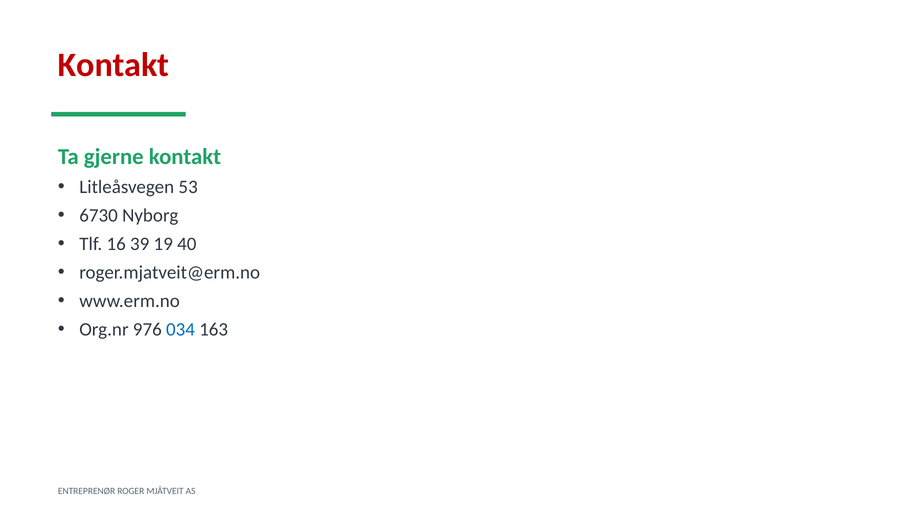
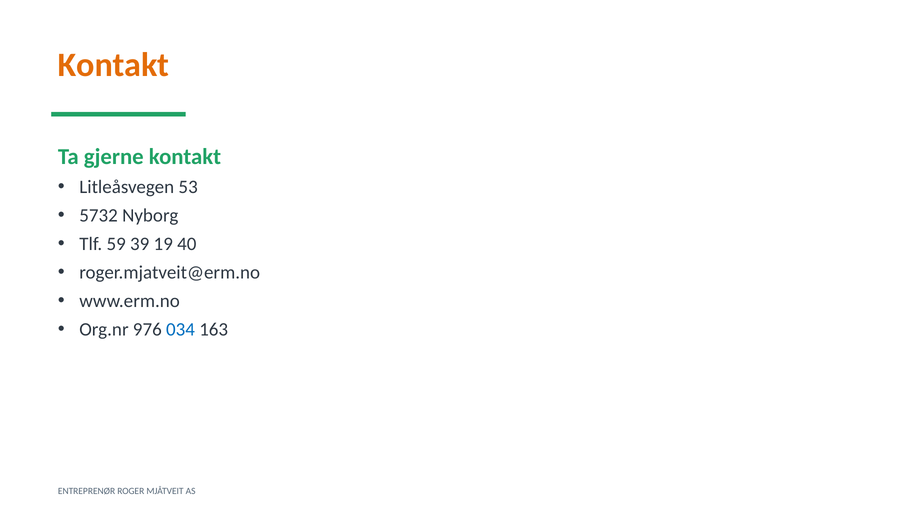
Kontakt at (113, 65) colour: red -> orange
6730: 6730 -> 5732
16: 16 -> 59
